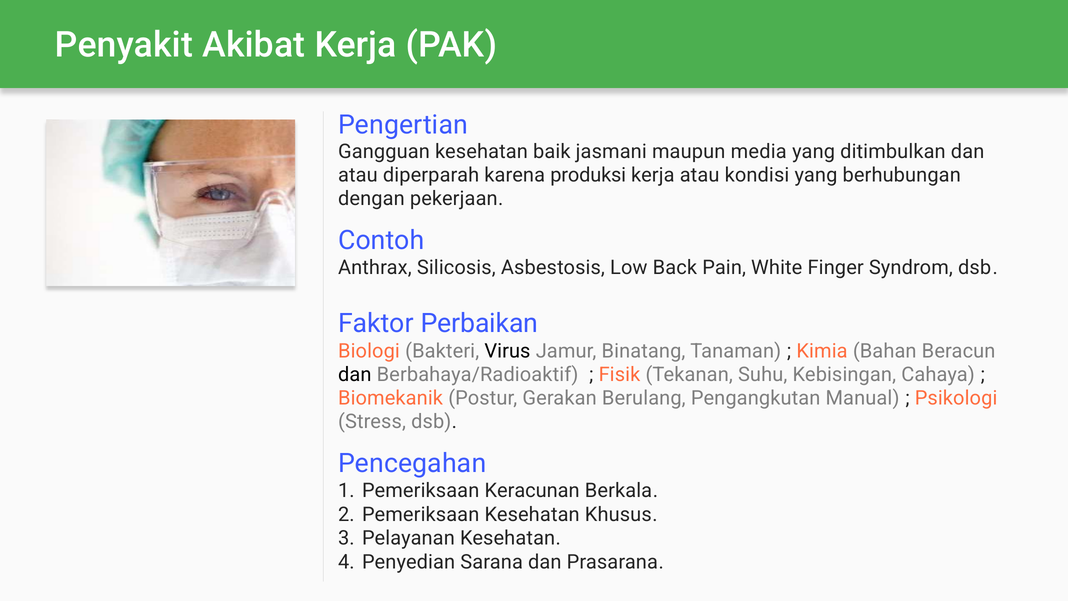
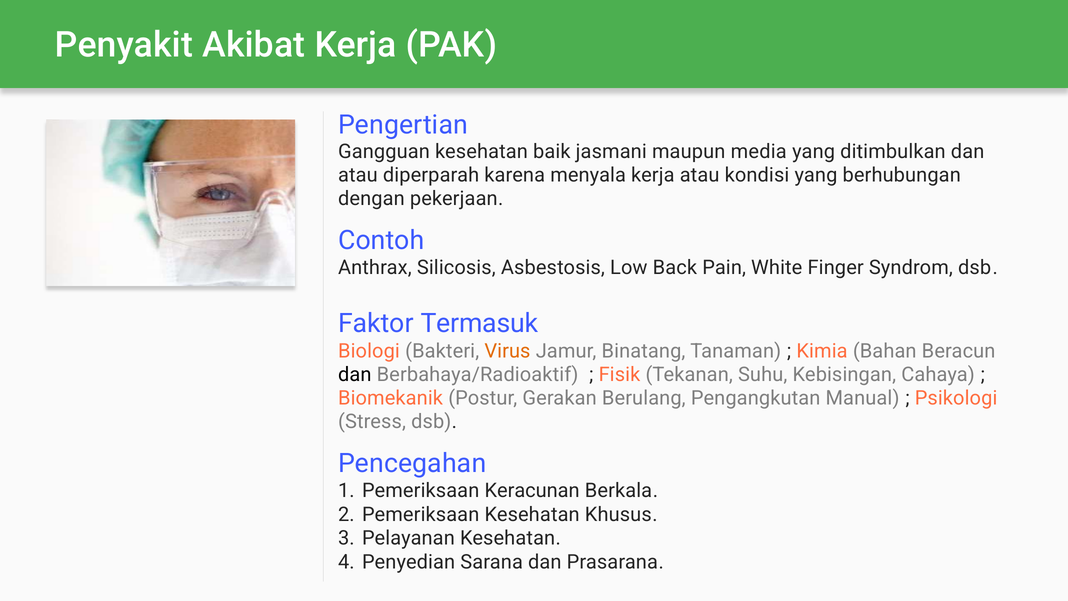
produksi: produksi -> menyala
Perbaikan: Perbaikan -> Termasuk
Virus colour: black -> orange
